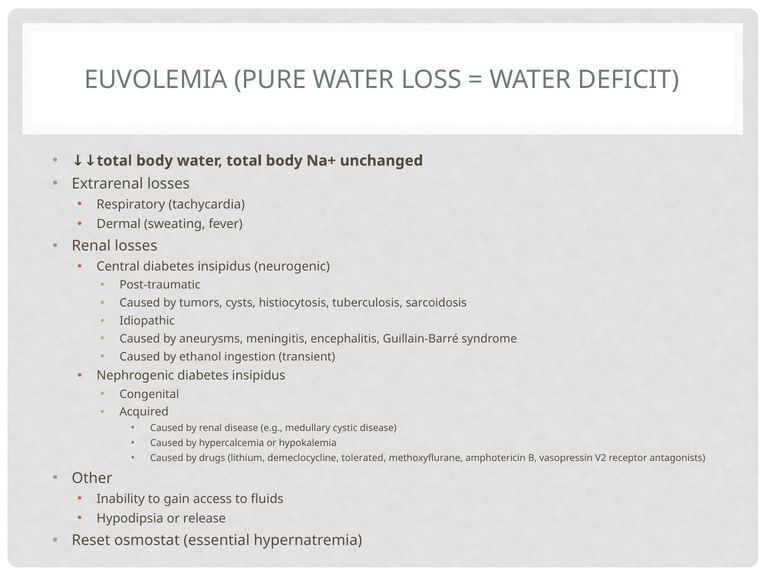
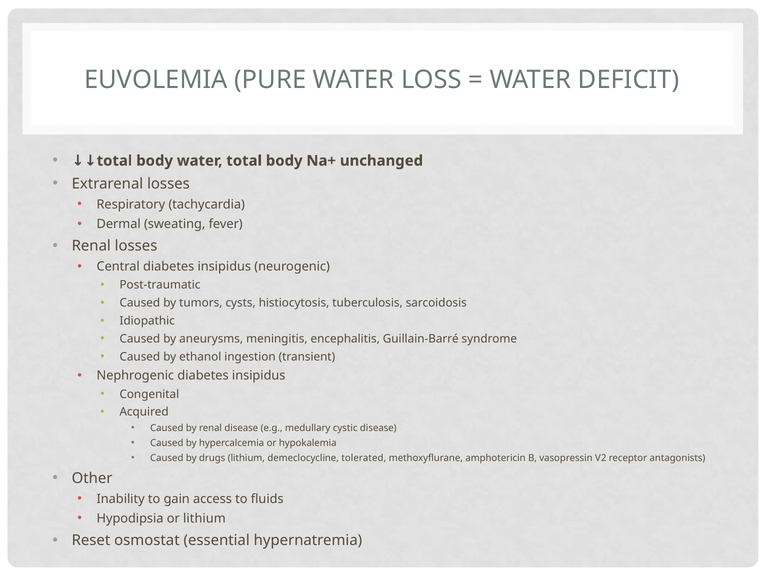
or release: release -> lithium
